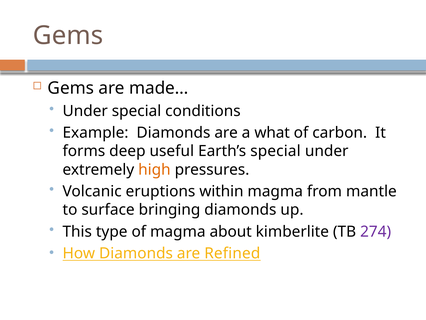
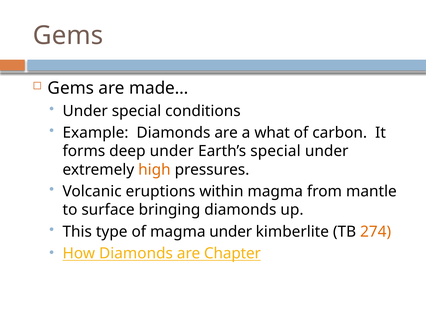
deep useful: useful -> under
magma about: about -> under
274 colour: purple -> orange
Refined: Refined -> Chapter
